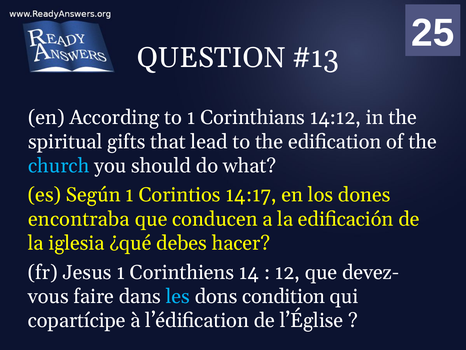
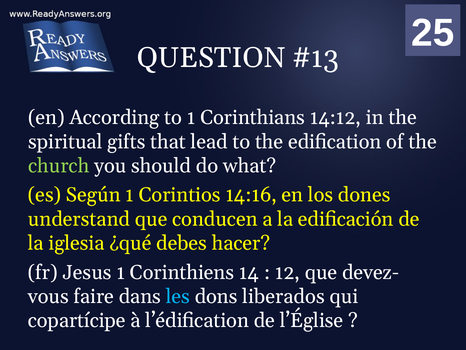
church colour: light blue -> light green
14:17: 14:17 -> 14:16
encontraba: encontraba -> understand
condition: condition -> liberados
